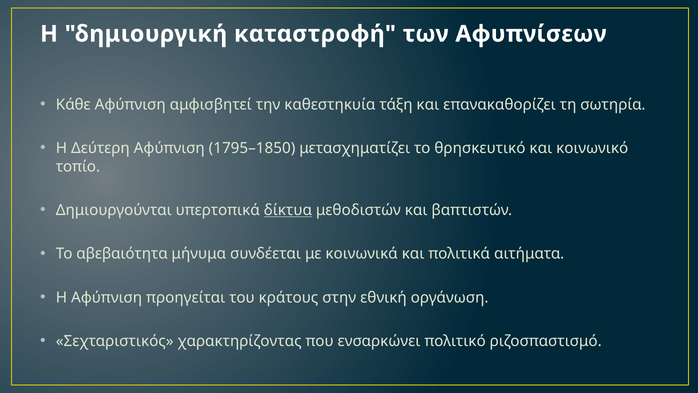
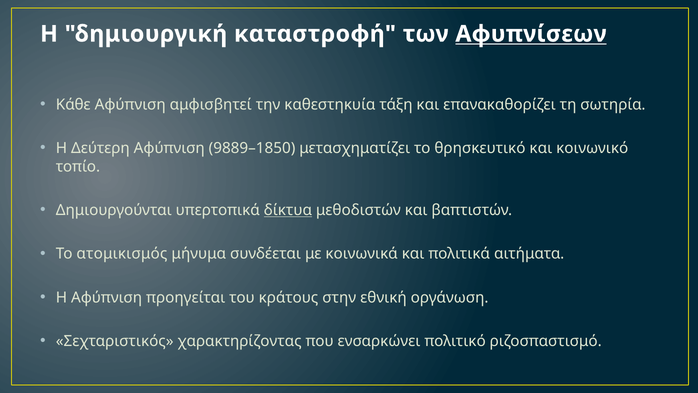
Αφυπνίσεων underline: none -> present
1795–1850: 1795–1850 -> 9889–1850
αβεβαιότητα: αβεβαιότητα -> ατομικισμός
